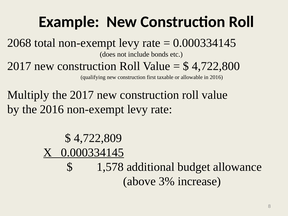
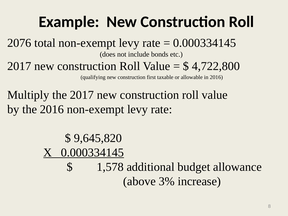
2068: 2068 -> 2076
4,722,809: 4,722,809 -> 9,645,820
